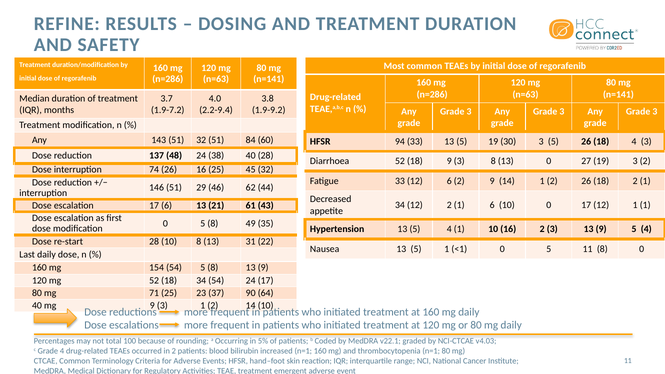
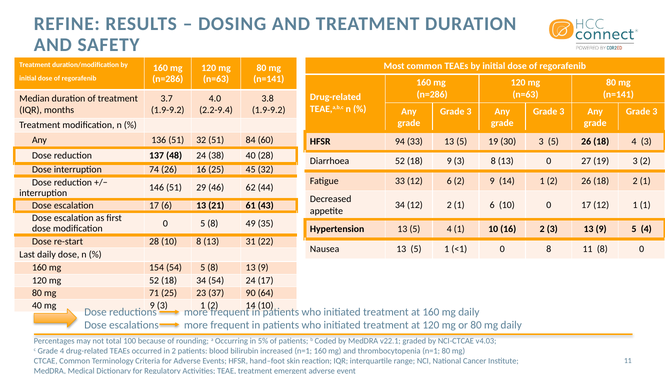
1.9-7.2 at (168, 110): 1.9-7.2 -> 1.9-9.2
143: 143 -> 136
<1 0 5: 5 -> 8
